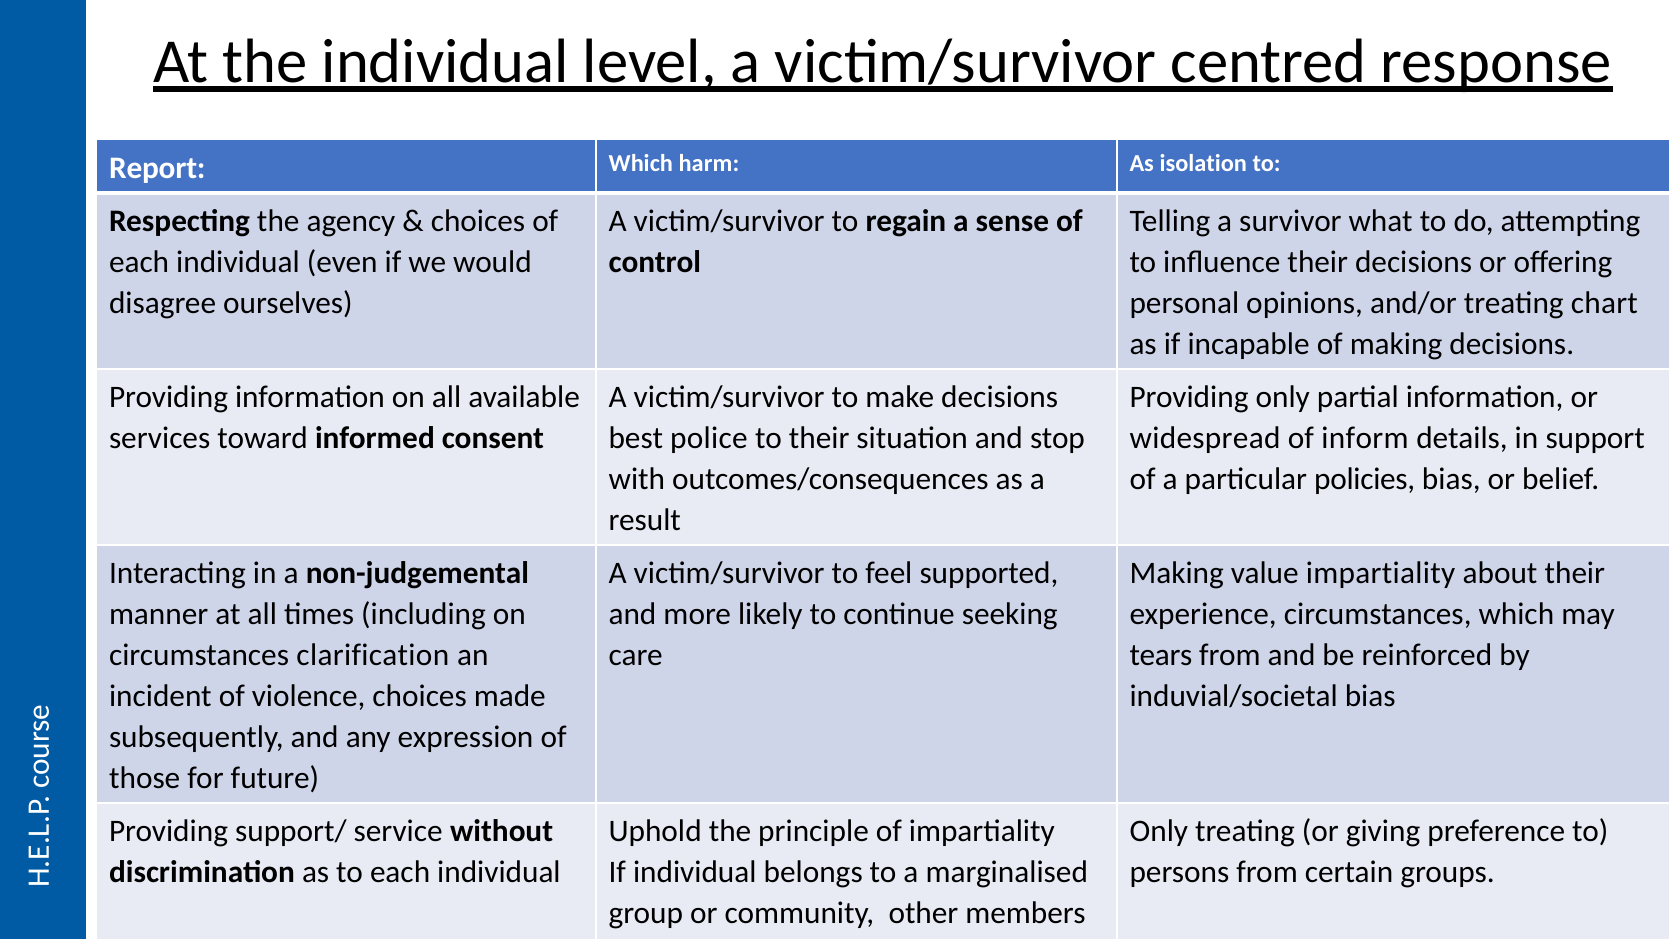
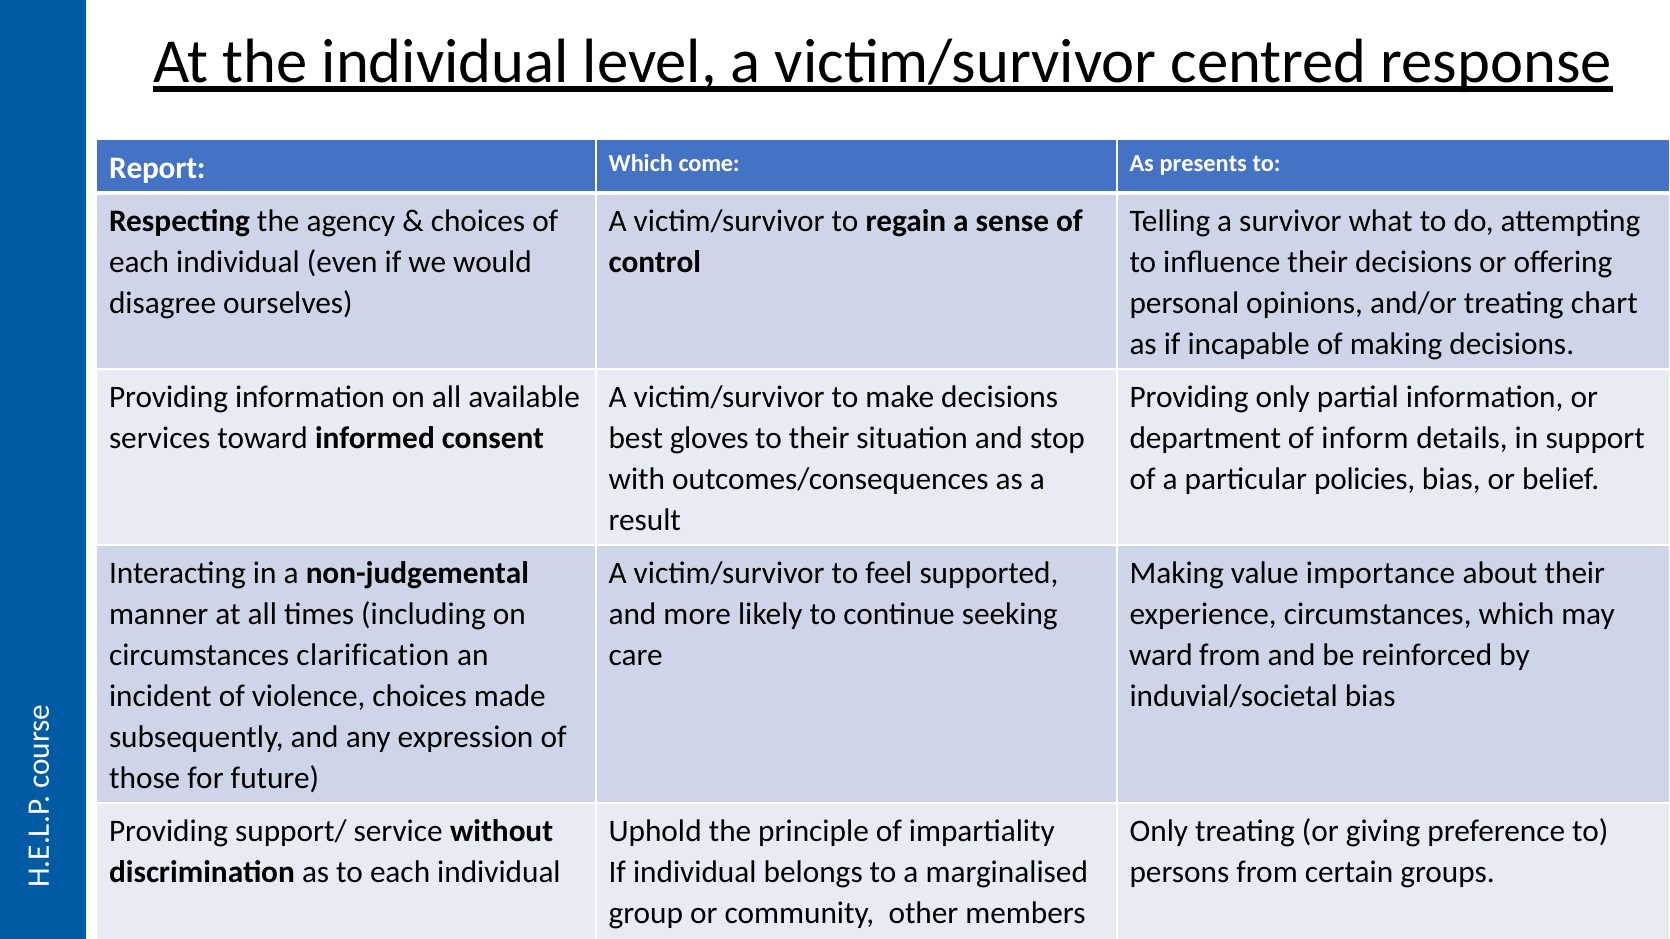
Which harm: harm -> come
isolation: isolation -> presents
police: police -> gloves
widespread: widespread -> department
value impartiality: impartiality -> importance
tears: tears -> ward
